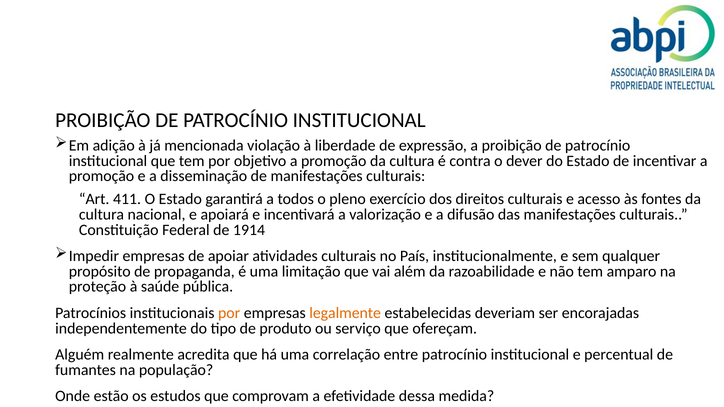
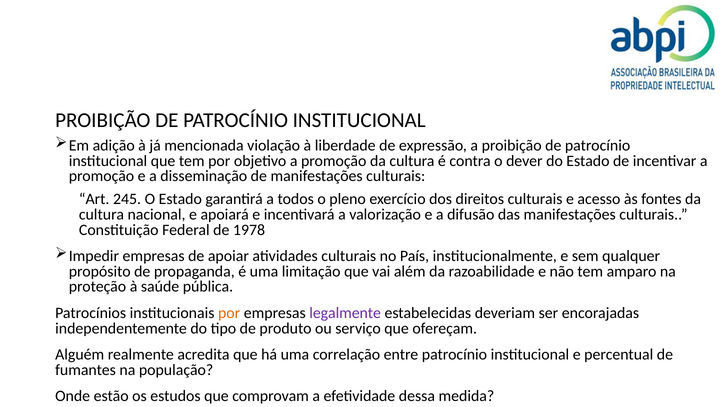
411: 411 -> 245
1914: 1914 -> 1978
legalmente colour: orange -> purple
